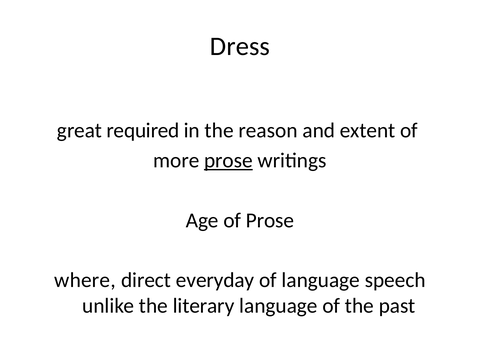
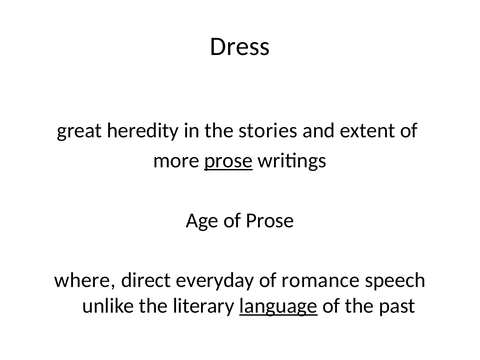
required: required -> heredity
reason: reason -> stories
of language: language -> romance
language at (278, 306) underline: none -> present
